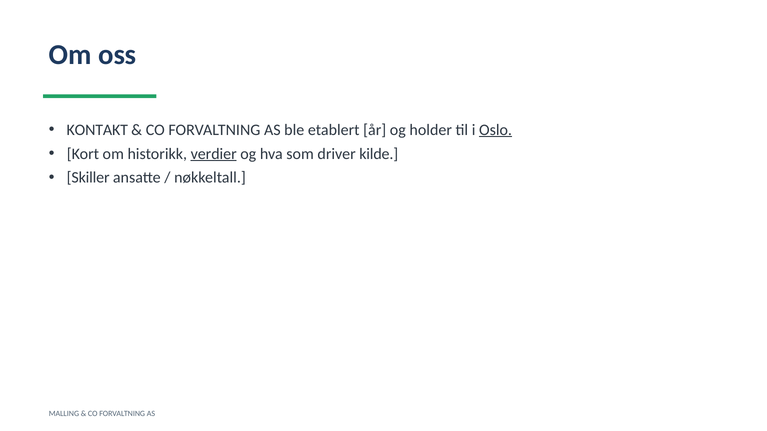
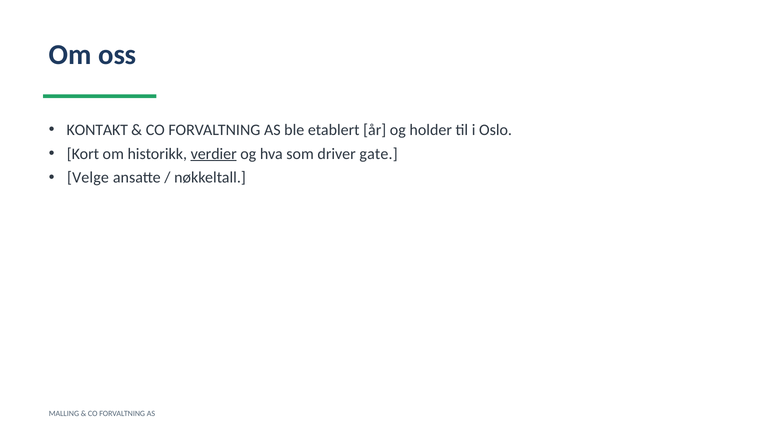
Oslo underline: present -> none
kilde: kilde -> gate
Skiller: Skiller -> Velge
